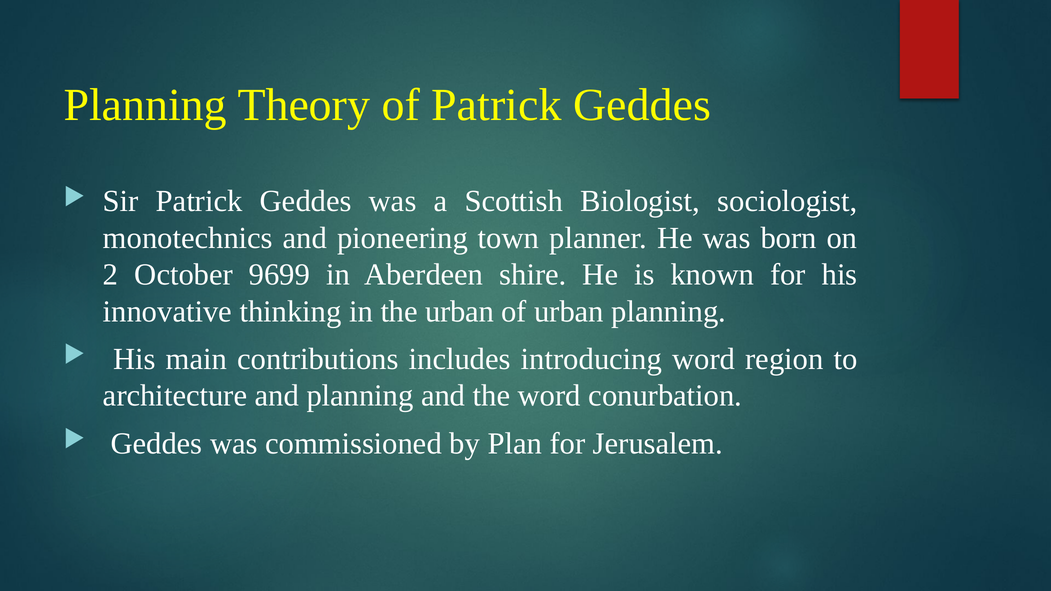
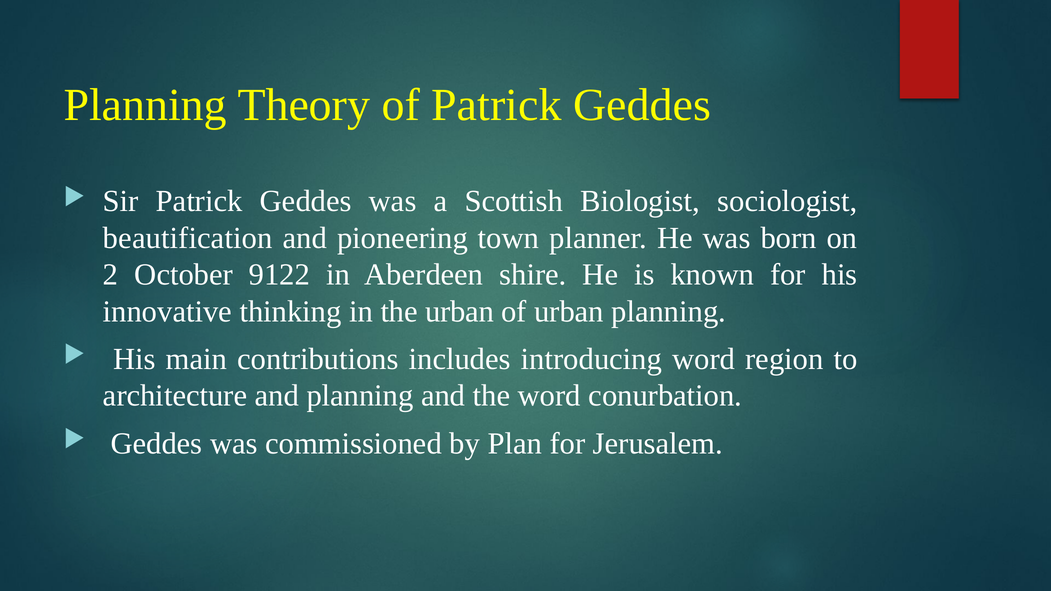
monotechnics: monotechnics -> beautification
9699: 9699 -> 9122
